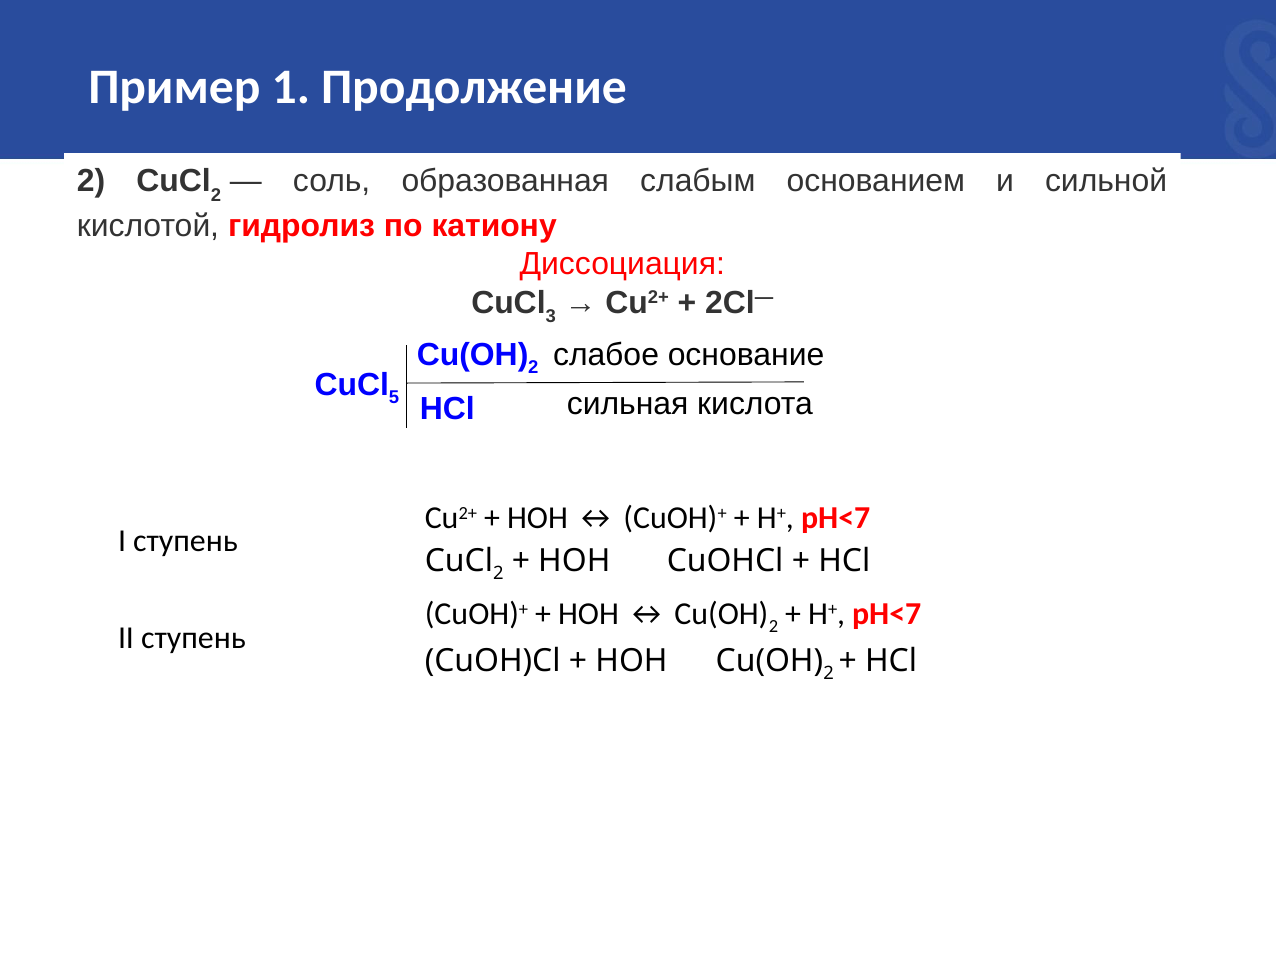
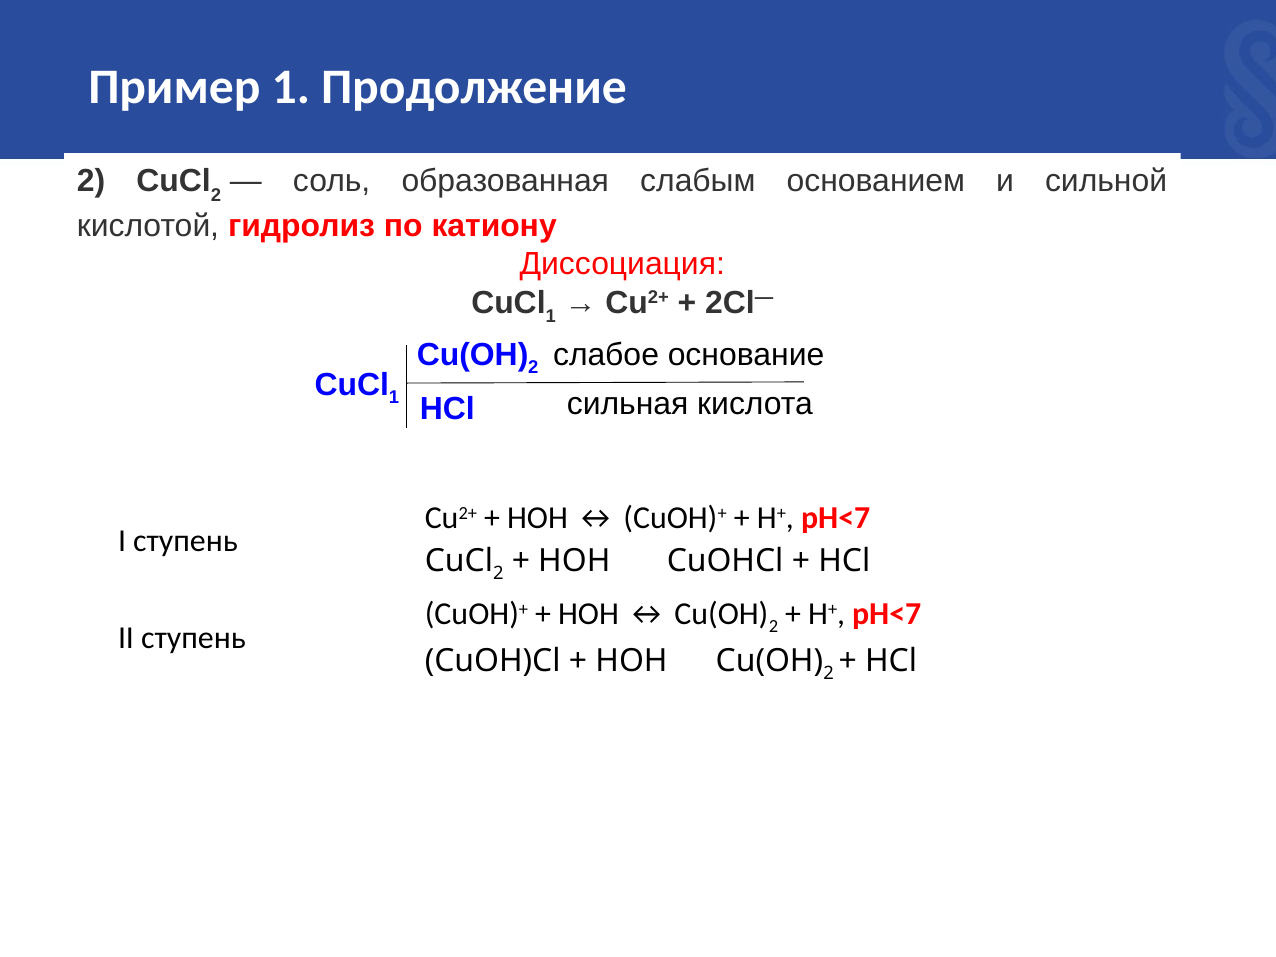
3 at (551, 317): 3 -> 1
5 at (394, 397): 5 -> 1
